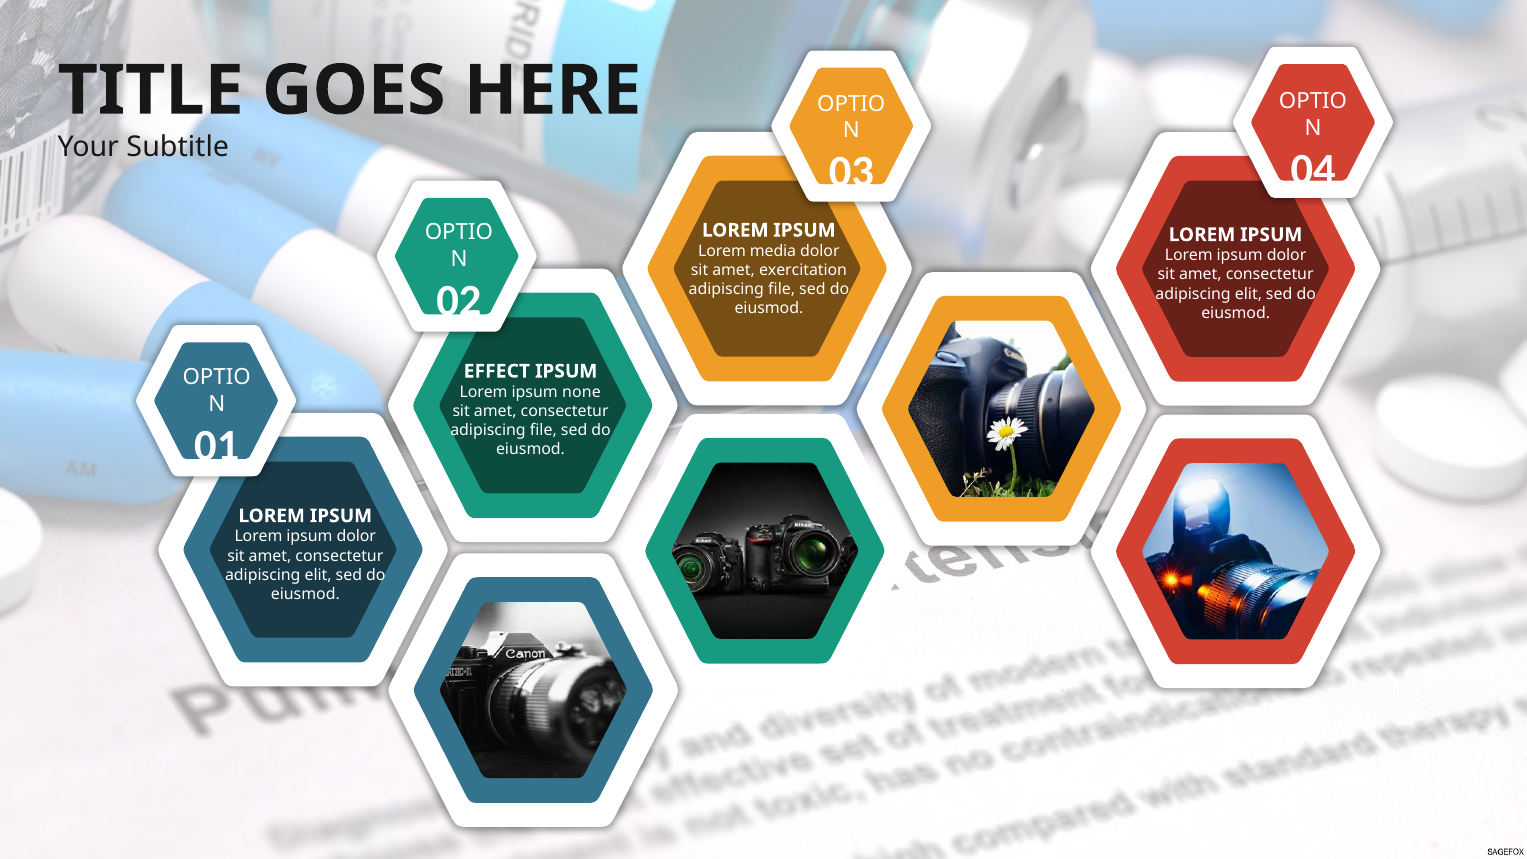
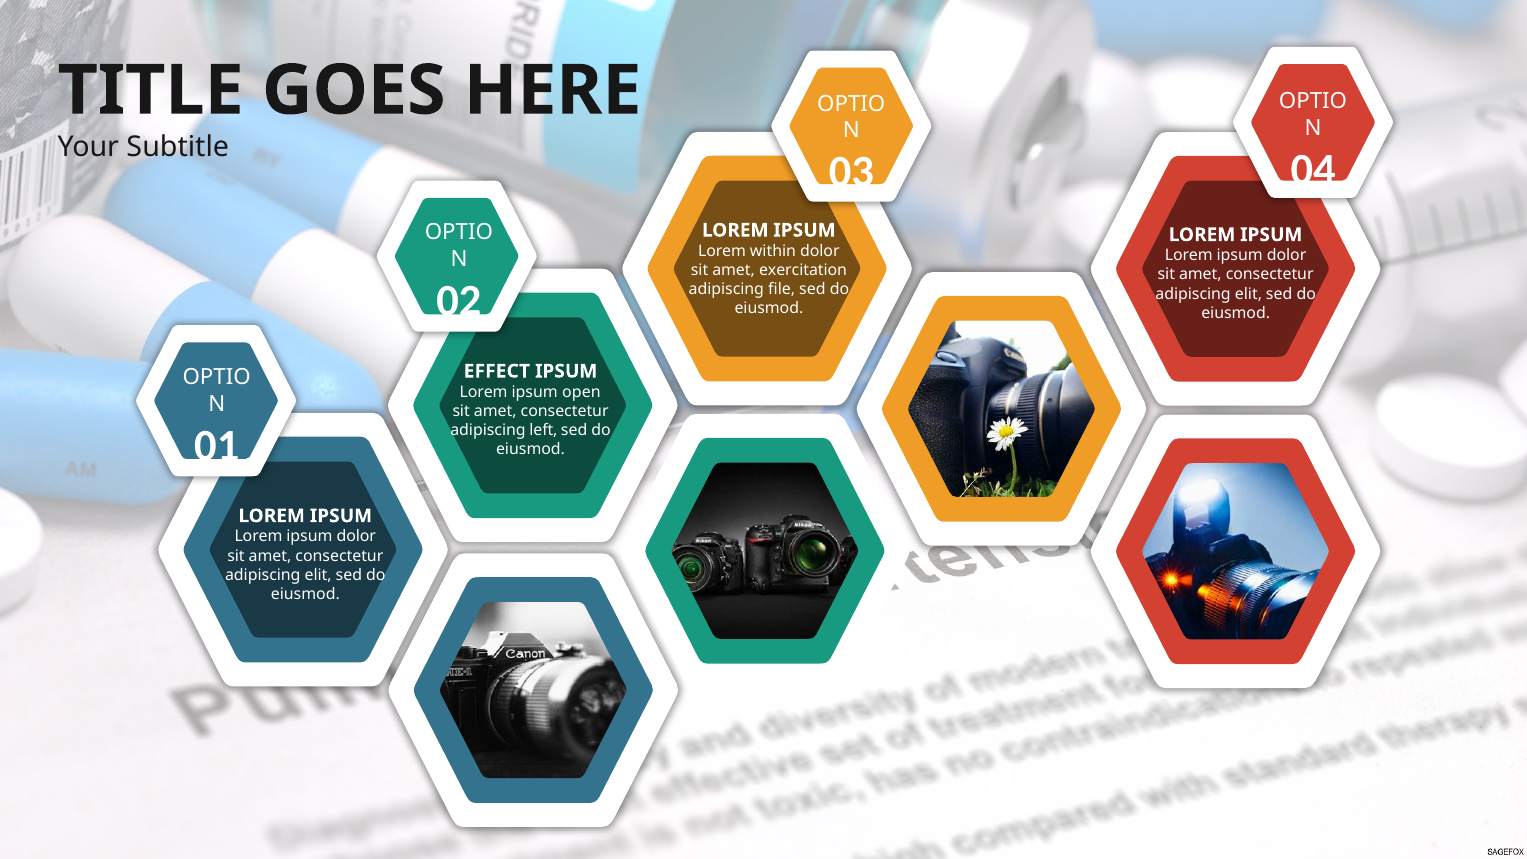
media: media -> within
none: none -> open
file at (543, 430): file -> left
